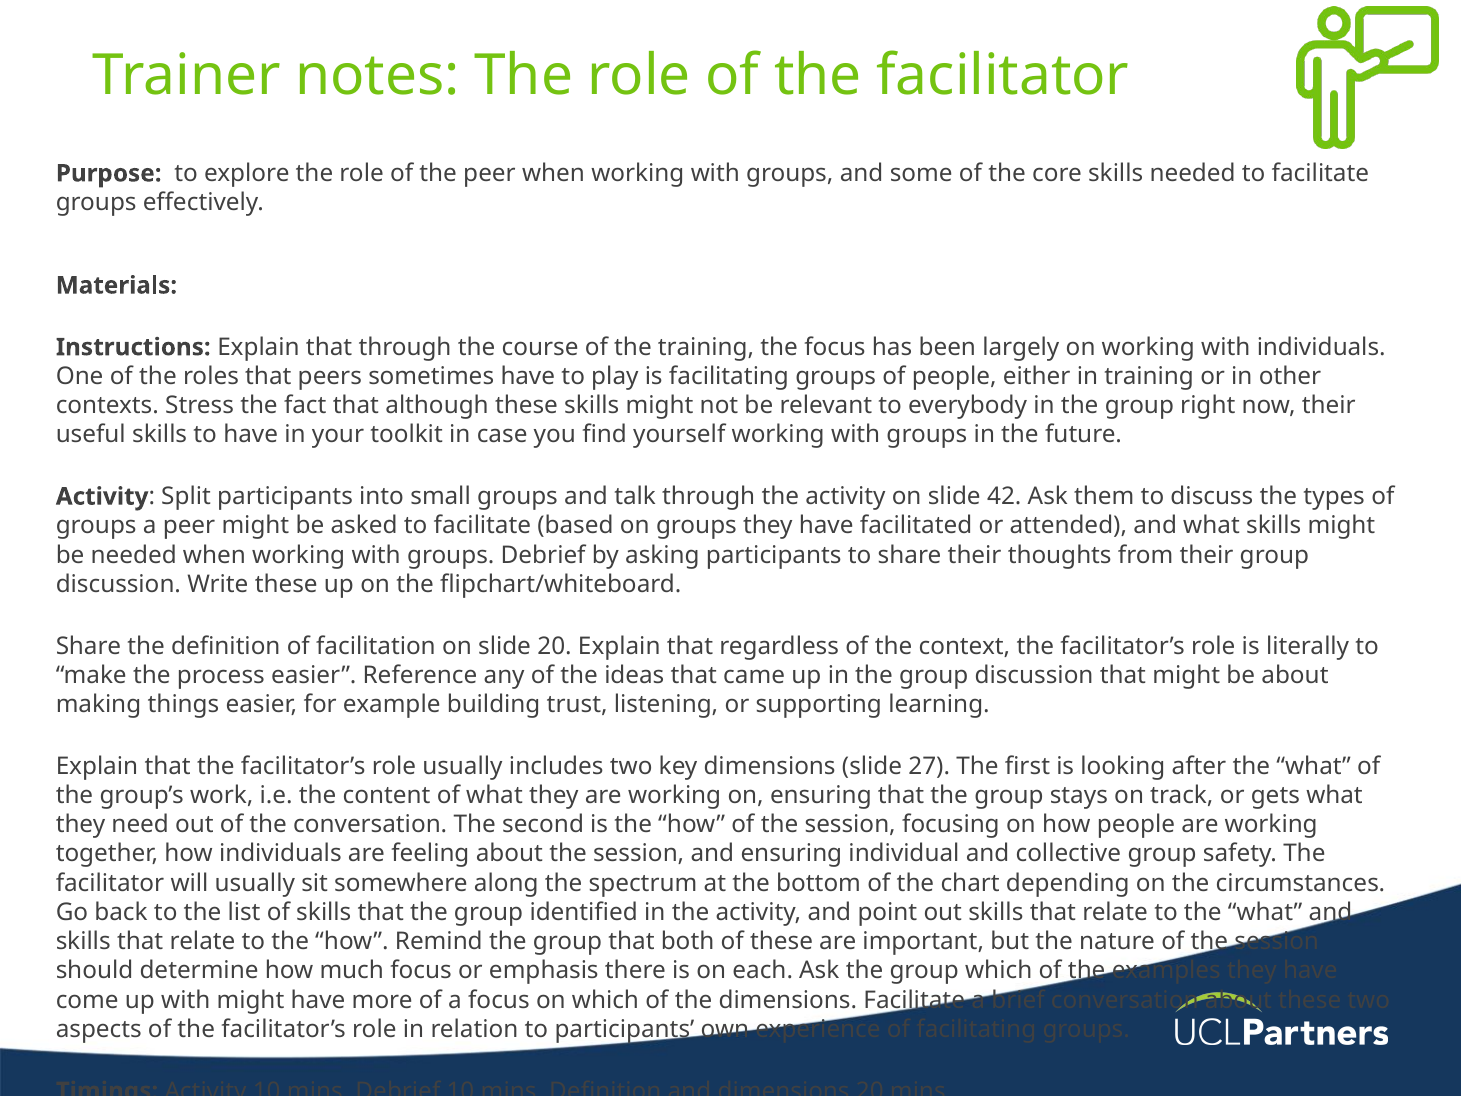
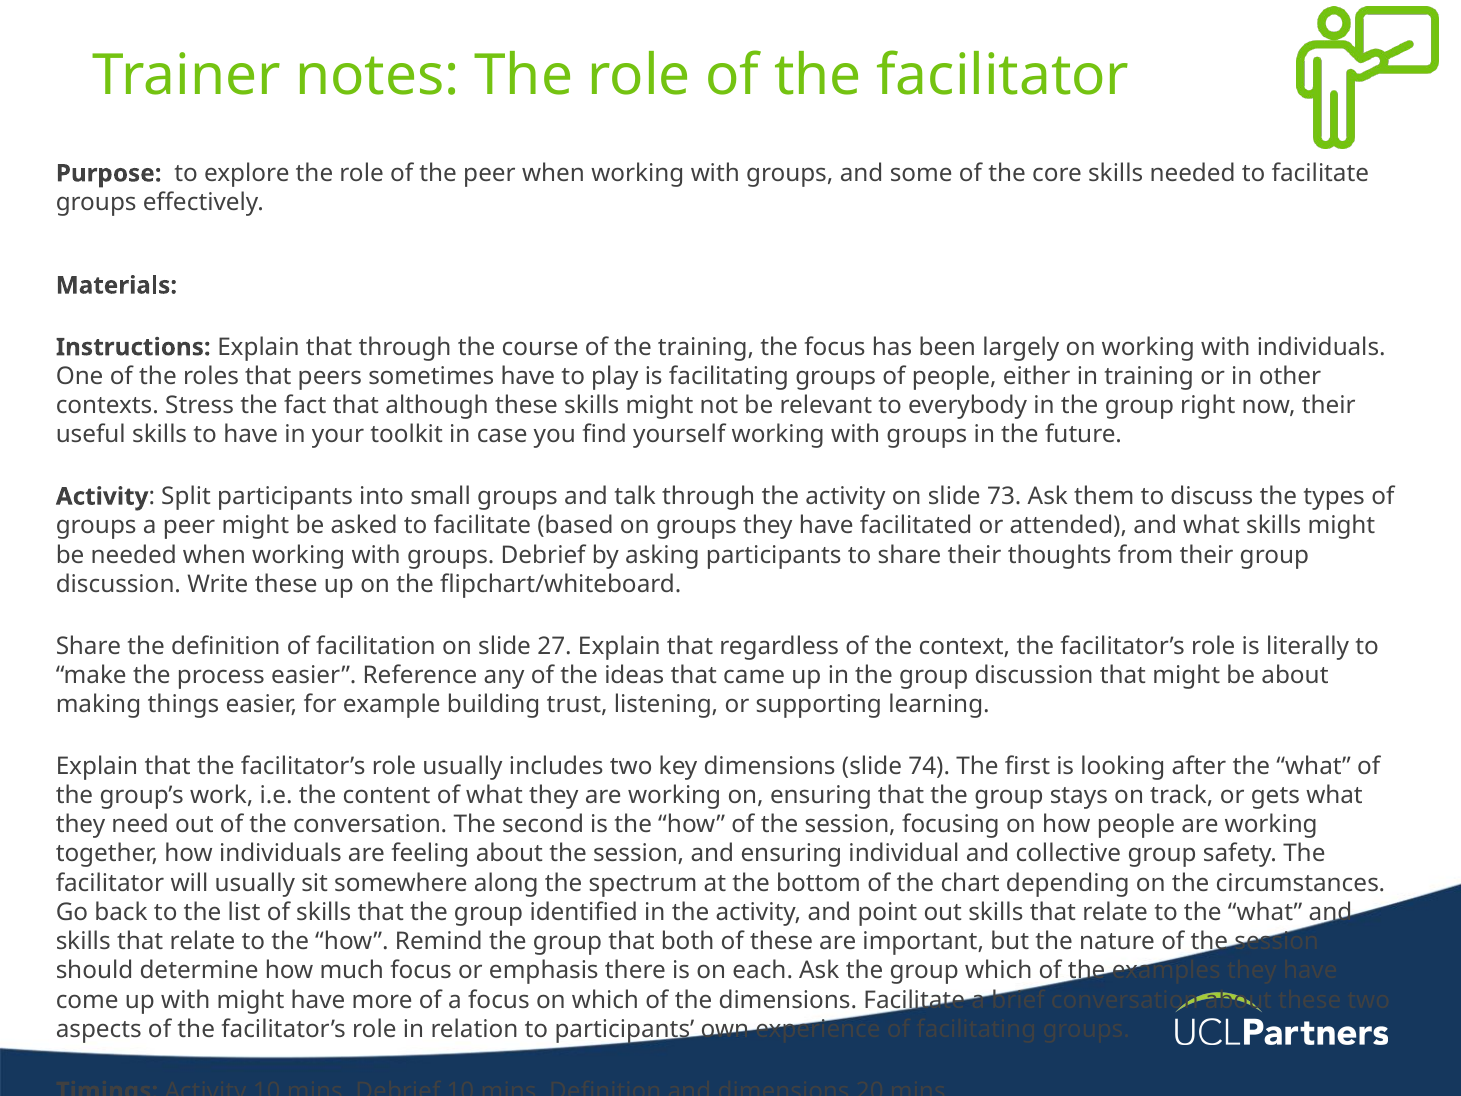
42: 42 -> 73
slide 20: 20 -> 27
27: 27 -> 74
